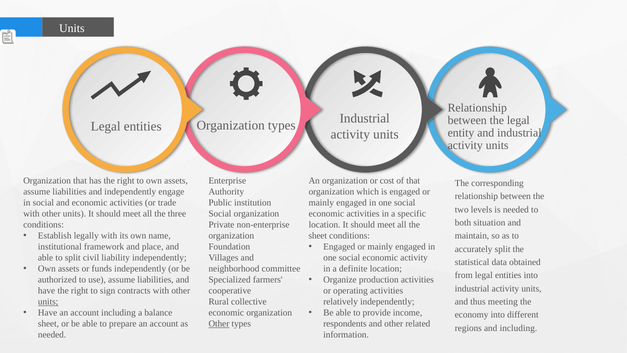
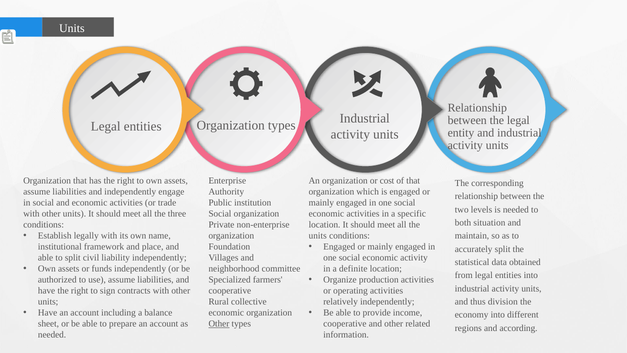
sheet at (318, 236): sheet -> units
meeting: meeting -> division
units at (48, 302) underline: present -> none
respondents at (345, 324): respondents -> cooperative
and including: including -> according
